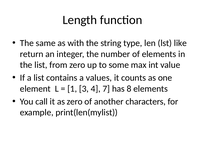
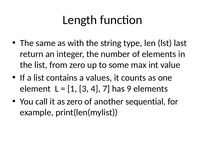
like: like -> last
8: 8 -> 9
characters: characters -> sequential
